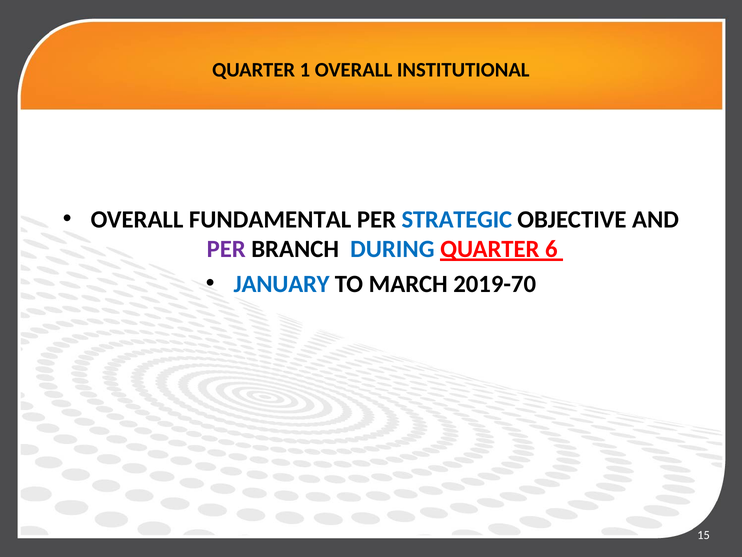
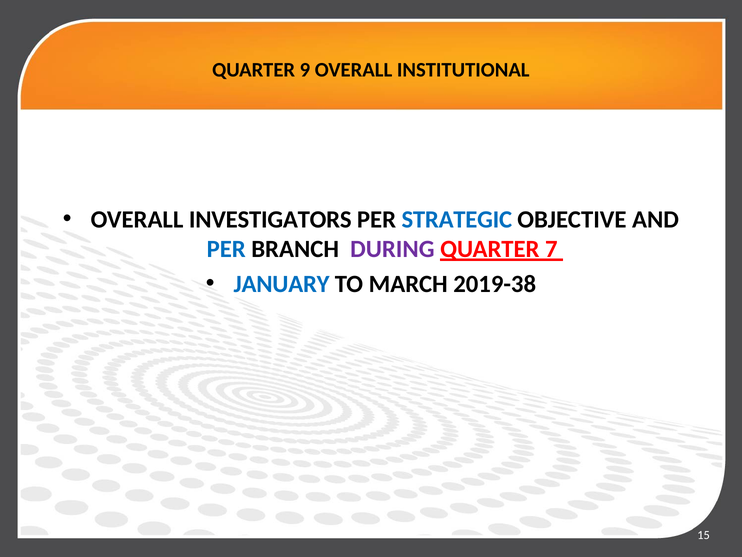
1: 1 -> 9
FUNDAMENTAL: FUNDAMENTAL -> INVESTIGATORS
PER at (226, 249) colour: purple -> blue
DURING colour: blue -> purple
6: 6 -> 7
2019-70: 2019-70 -> 2019-38
